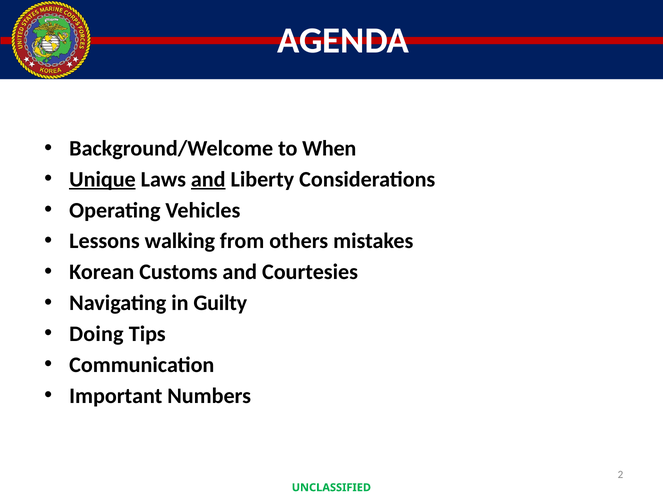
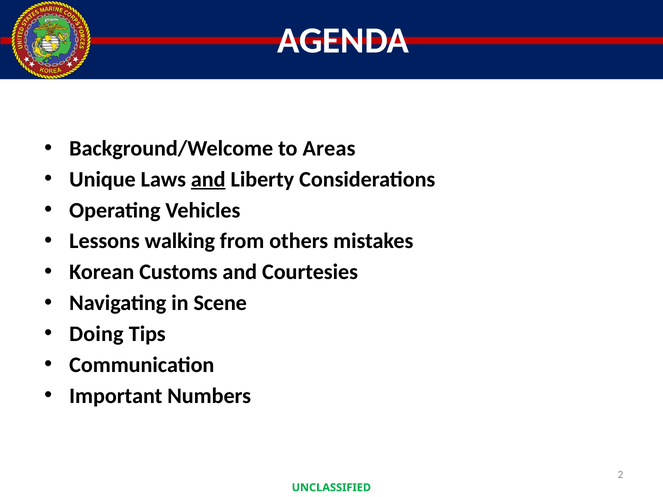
When: When -> Areas
Unique underline: present -> none
Guilty: Guilty -> Scene
